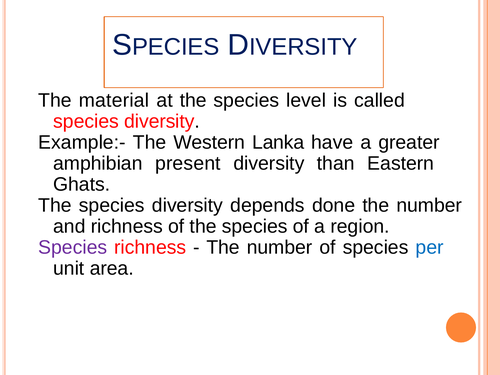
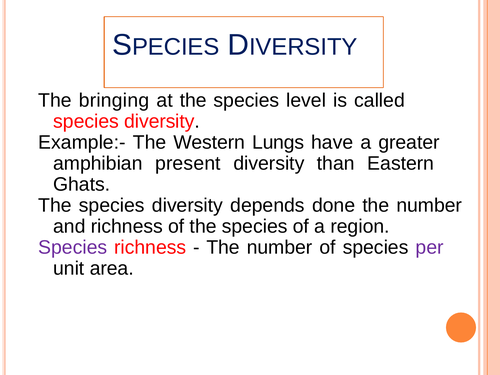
material: material -> bringing
Lanka: Lanka -> Lungs
per colour: blue -> purple
